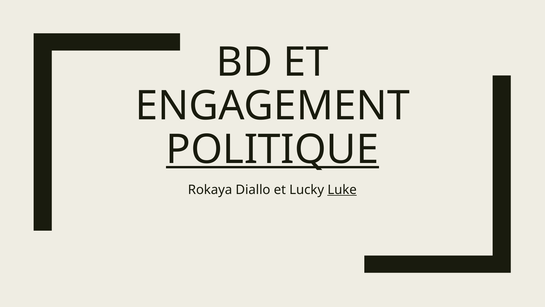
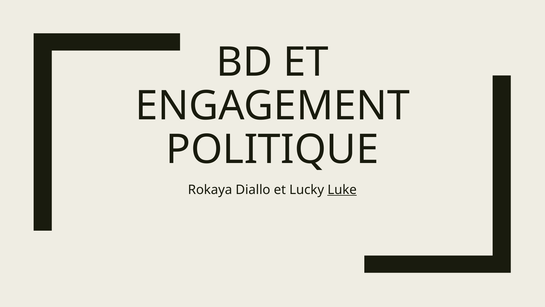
POLITIQUE underline: present -> none
